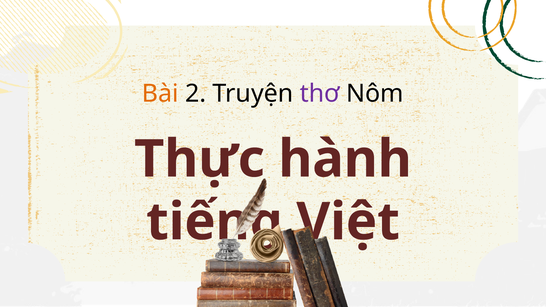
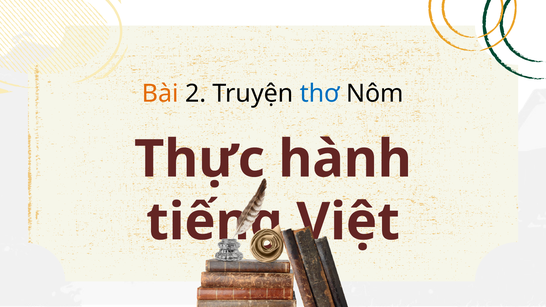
thơ colour: purple -> blue
